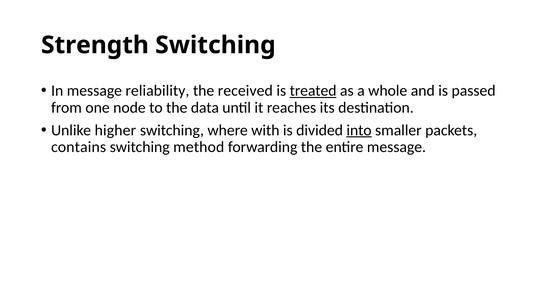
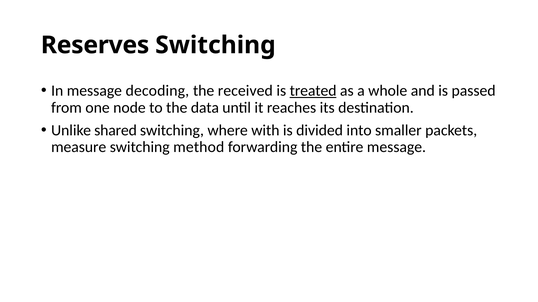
Strength: Strength -> Reserves
reliability: reliability -> decoding
higher: higher -> shared
into underline: present -> none
contains: contains -> measure
